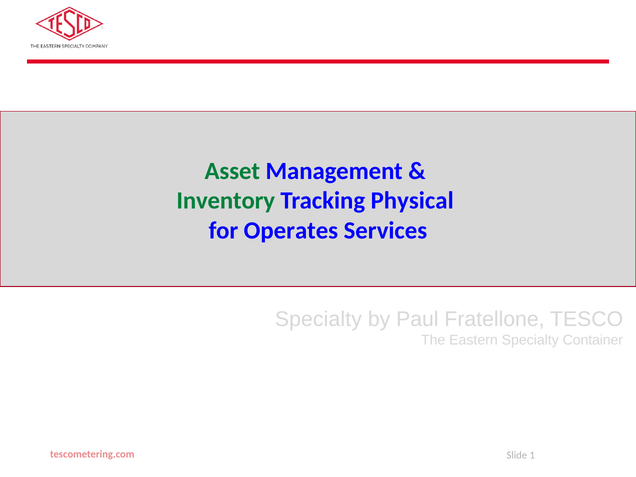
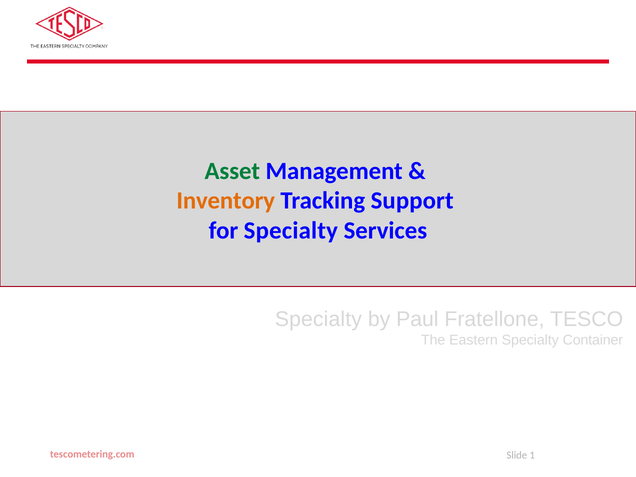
Inventory colour: green -> orange
Physical: Physical -> Support
for Operates: Operates -> Specialty
